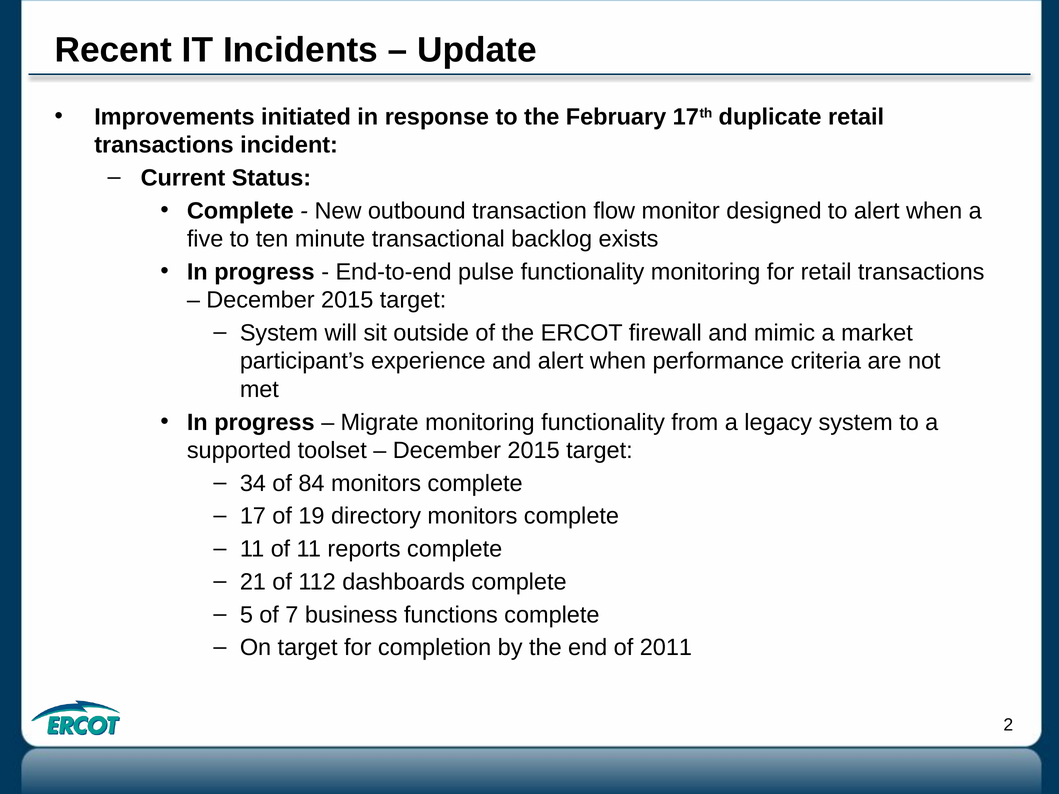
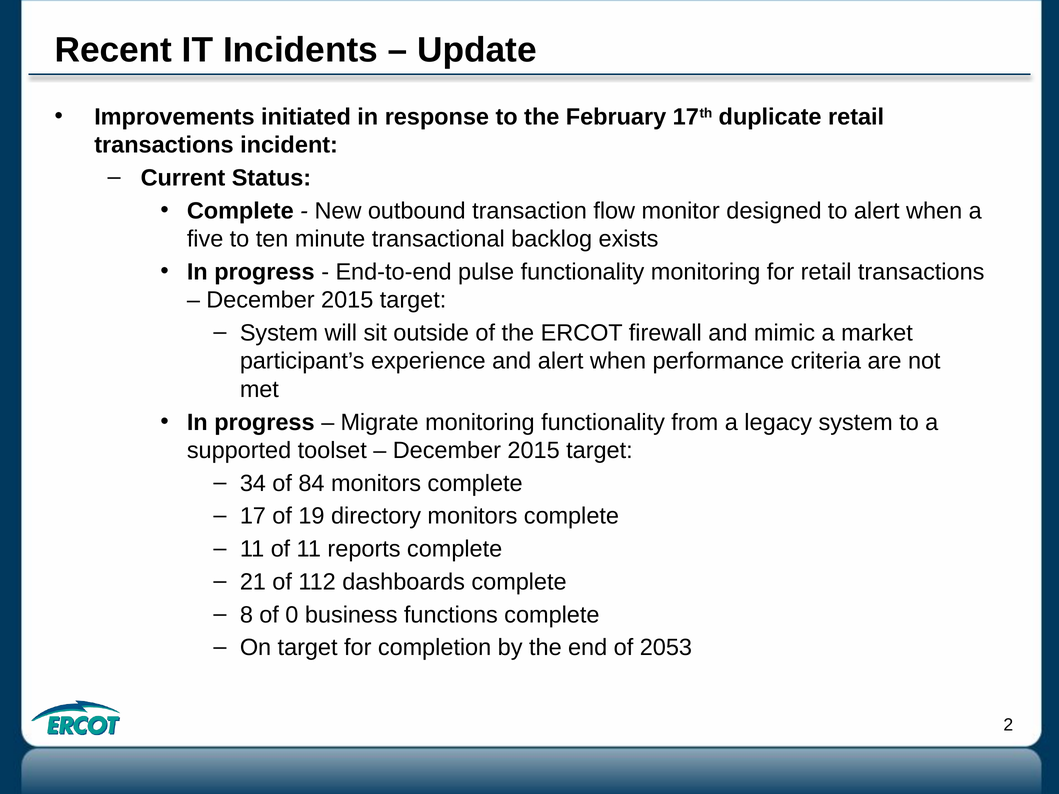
5: 5 -> 8
7: 7 -> 0
2011: 2011 -> 2053
